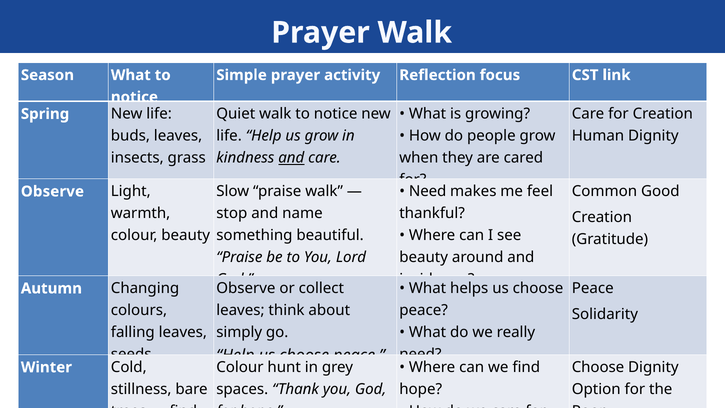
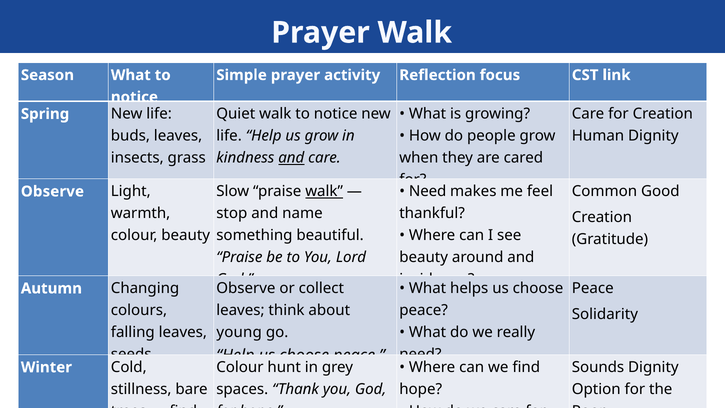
walk at (324, 191) underline: none -> present
simply: simply -> young
Choose at (598, 367): Choose -> Sounds
